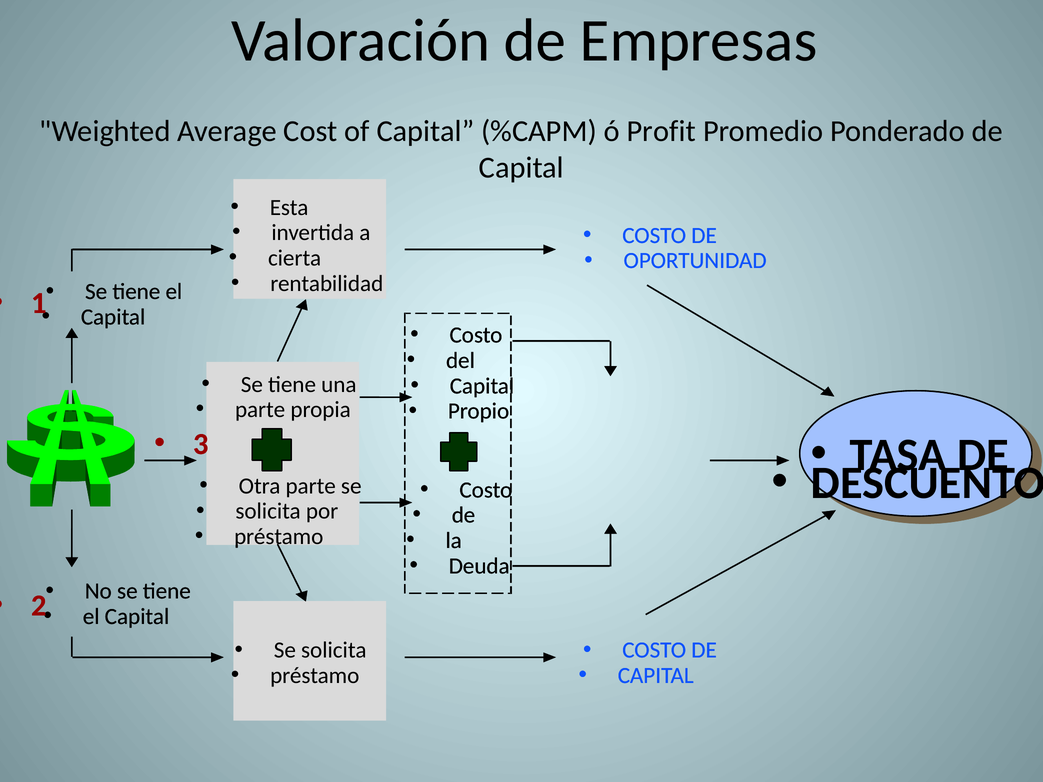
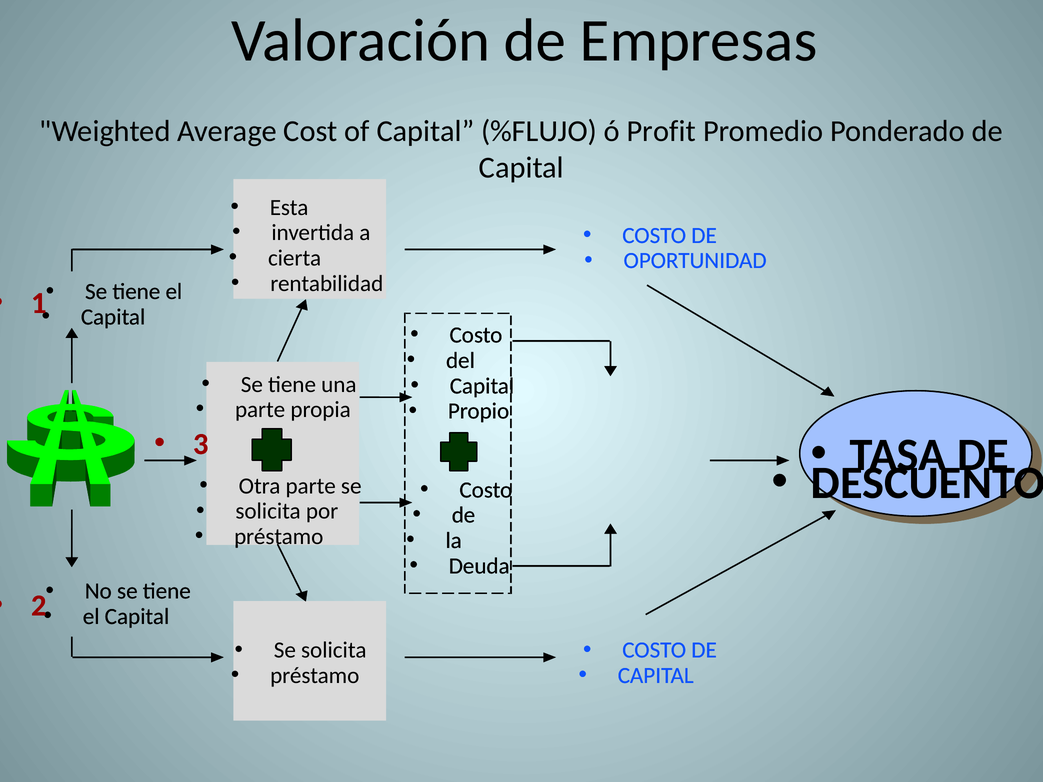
%CAPM: %CAPM -> %FLUJO
